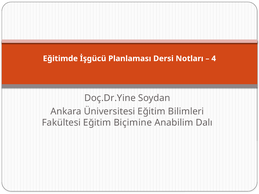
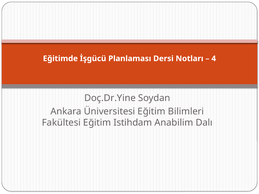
Biçimine: Biçimine -> Istihdam
